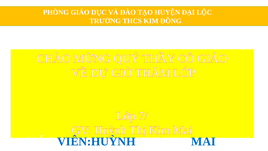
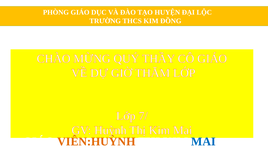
VIÊN:HUỲNH colour: blue -> orange
